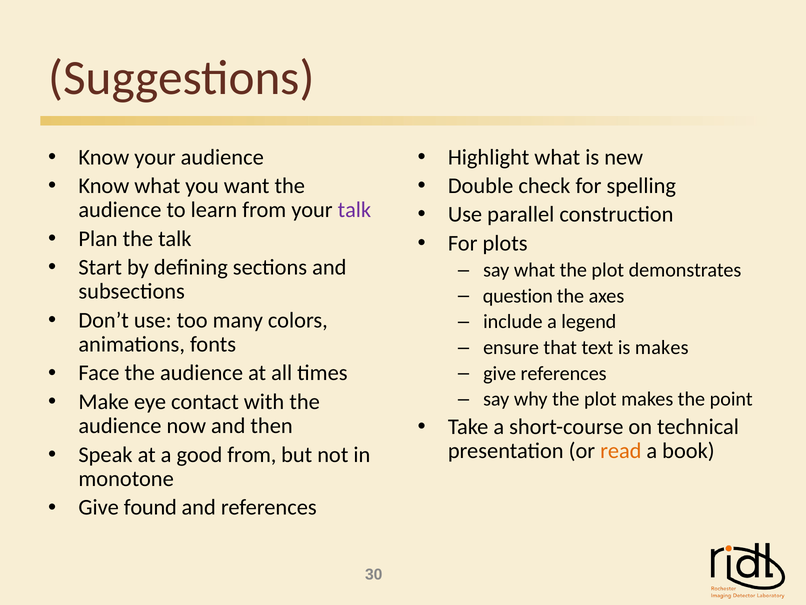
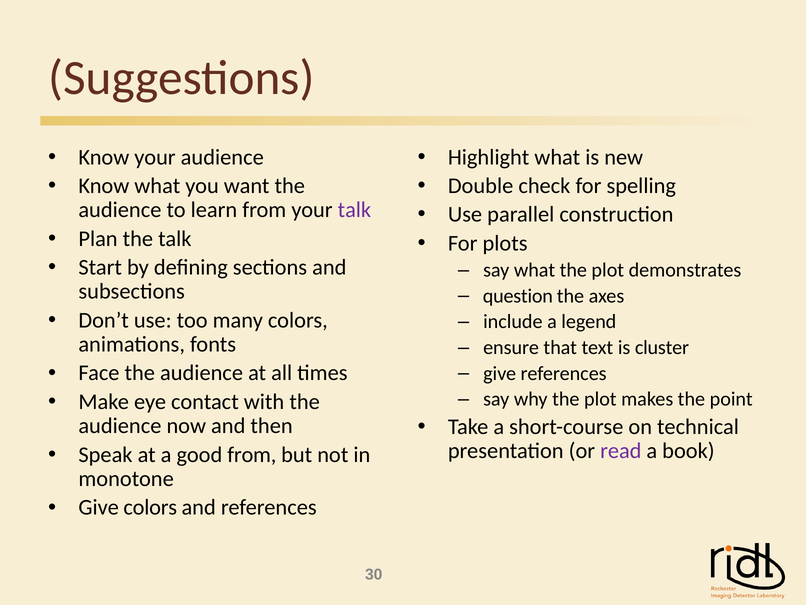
is makes: makes -> cluster
read colour: orange -> purple
Give found: found -> colors
